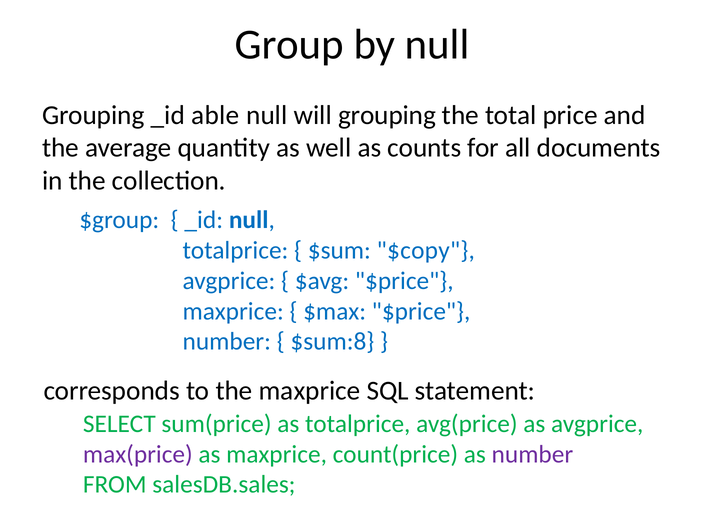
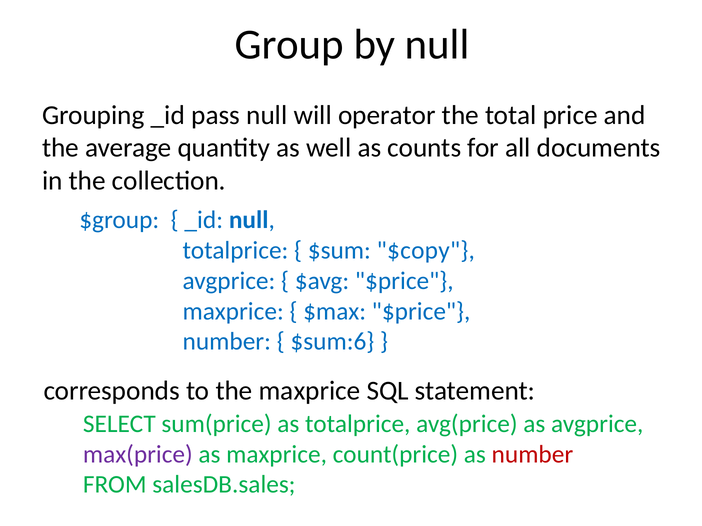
able: able -> pass
will grouping: grouping -> operator
$sum:8: $sum:8 -> $sum:6
number at (532, 455) colour: purple -> red
